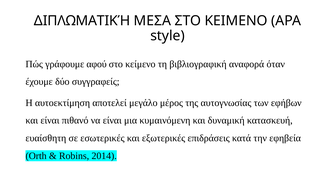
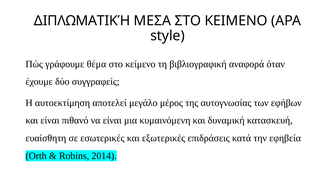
αφού: αφού -> θέμα
